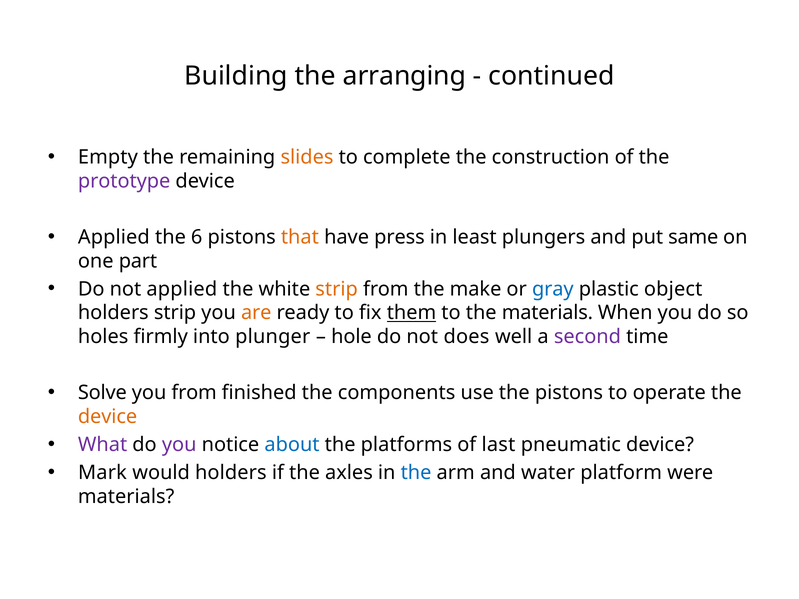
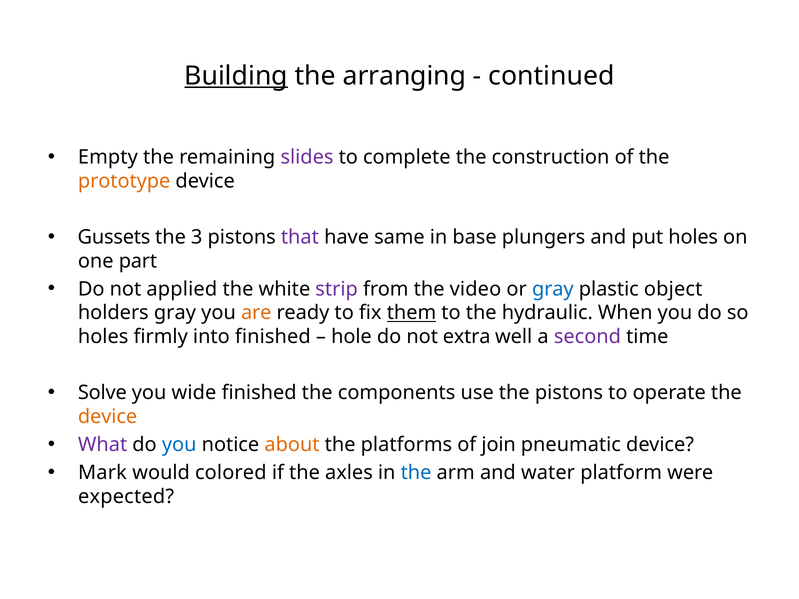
Building underline: none -> present
slides colour: orange -> purple
prototype colour: purple -> orange
Applied at (114, 237): Applied -> Gussets
6: 6 -> 3
that colour: orange -> purple
press: press -> same
least: least -> base
put same: same -> holes
strip at (337, 289) colour: orange -> purple
make: make -> video
holders strip: strip -> gray
the materials: materials -> hydraulic
into plunger: plunger -> finished
does: does -> extra
you from: from -> wide
you at (179, 445) colour: purple -> blue
about colour: blue -> orange
last: last -> join
would holders: holders -> colored
materials at (126, 497): materials -> expected
